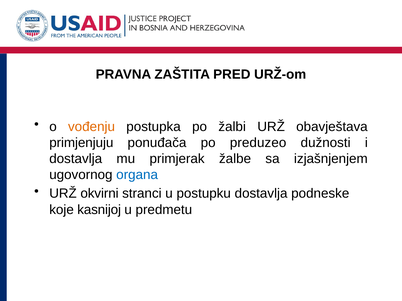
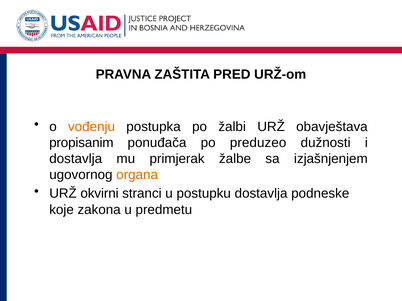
primjenjuju: primjenjuju -> propisanim
organa colour: blue -> orange
kasnijoj: kasnijoj -> zakona
